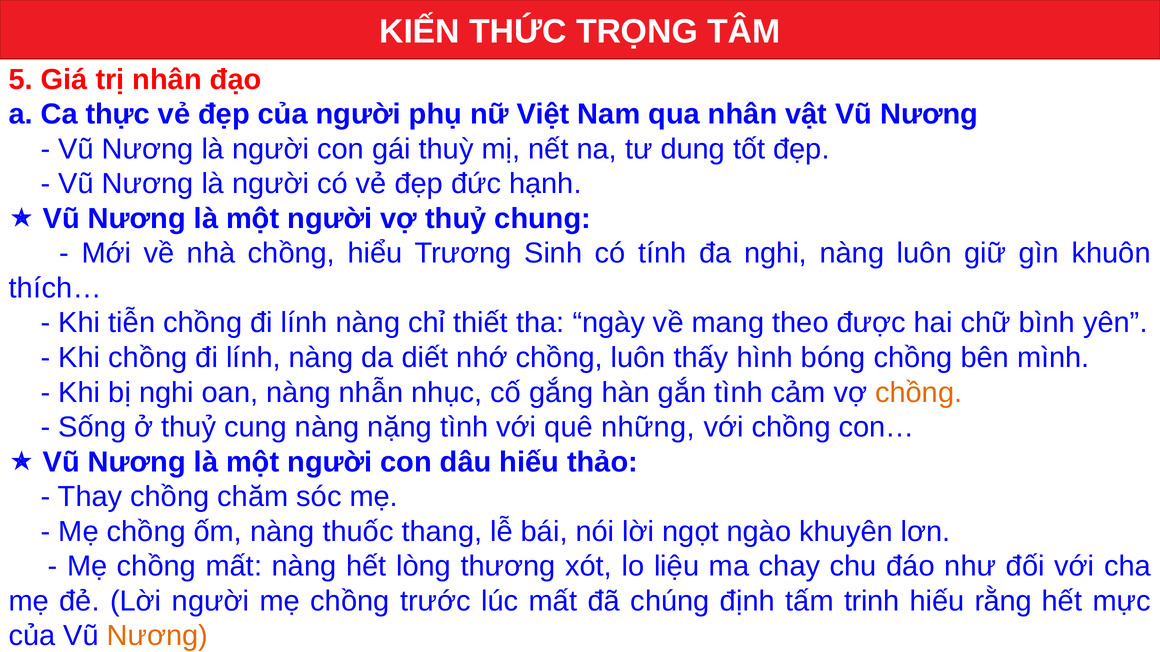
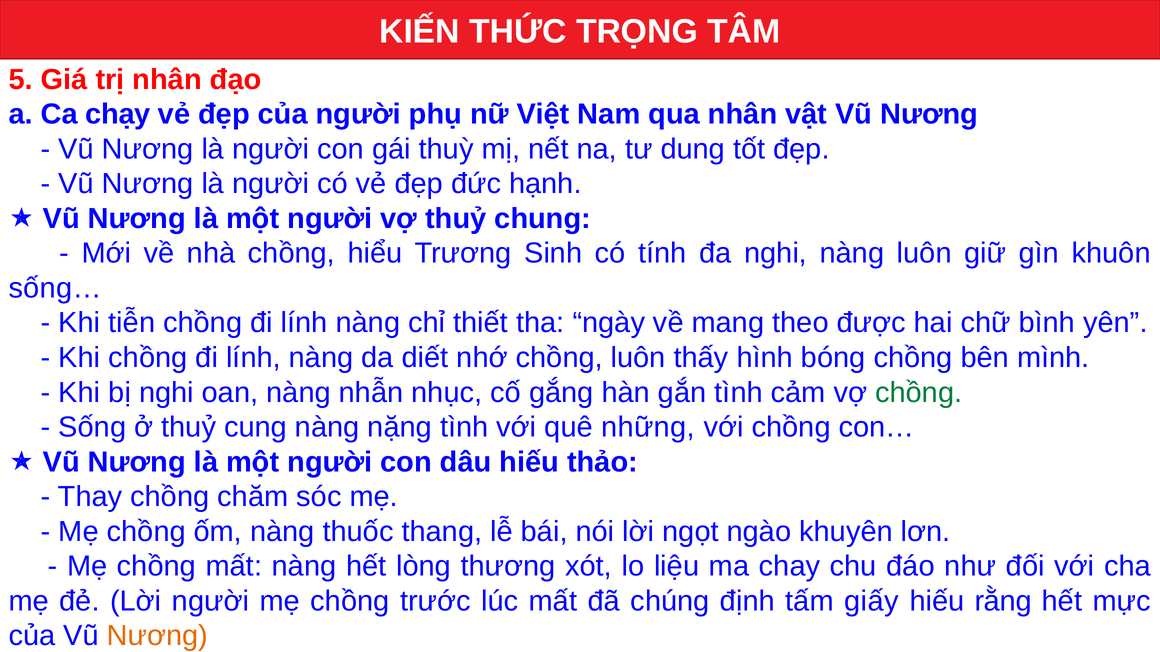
thực: thực -> chạy
thích…: thích… -> sống…
chồng at (919, 393) colour: orange -> green
trinh: trinh -> giấy
